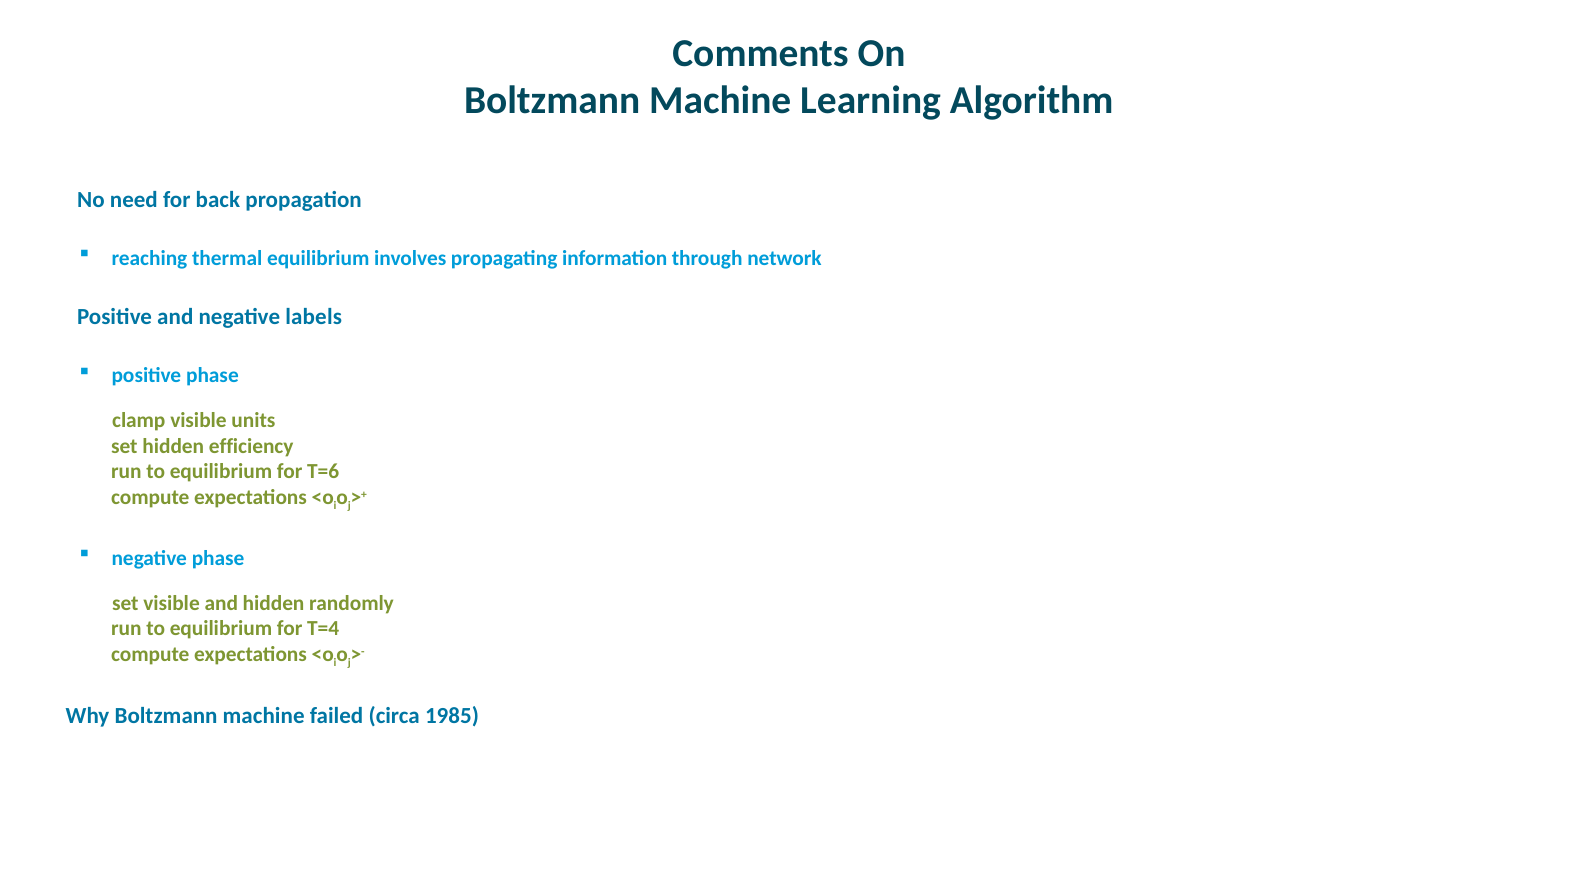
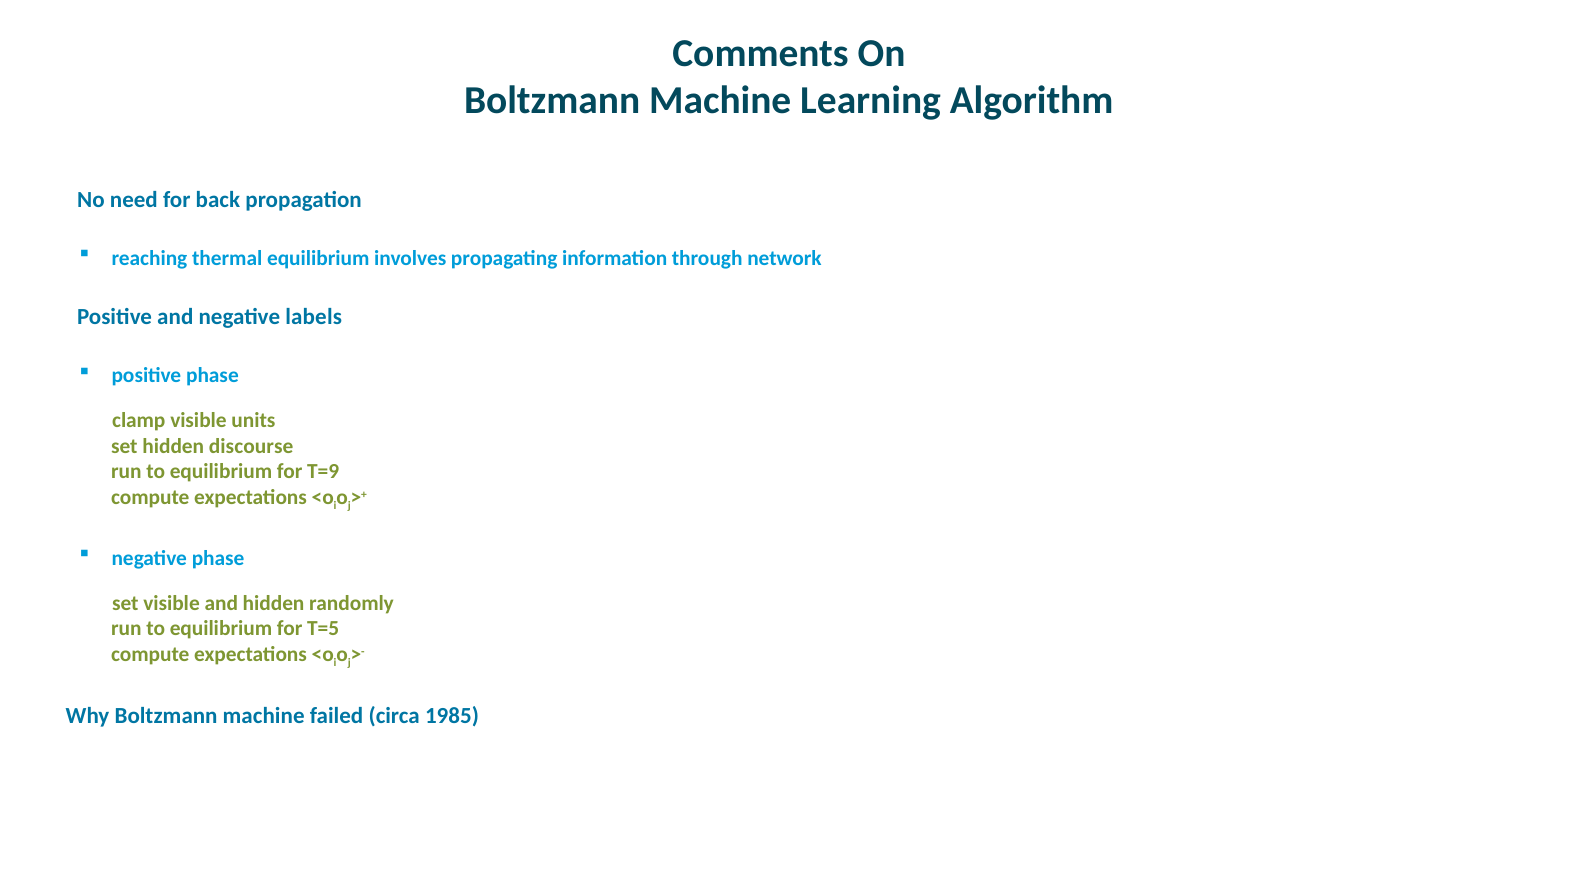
efficiency: efficiency -> discourse
T=6: T=6 -> T=9
T=4: T=4 -> T=5
